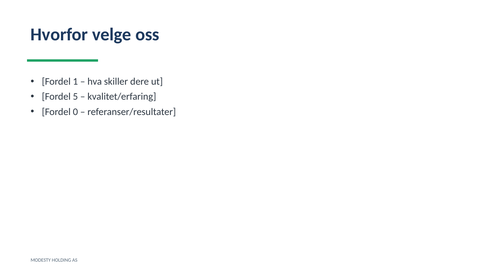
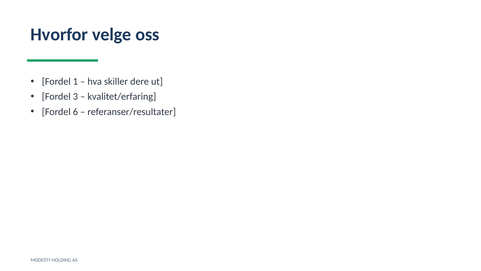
5: 5 -> 3
0: 0 -> 6
